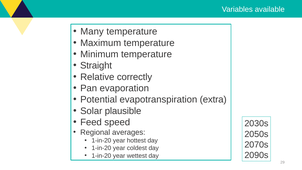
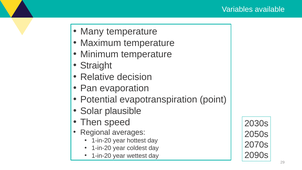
correctly: correctly -> decision
extra: extra -> point
Feed: Feed -> Then
